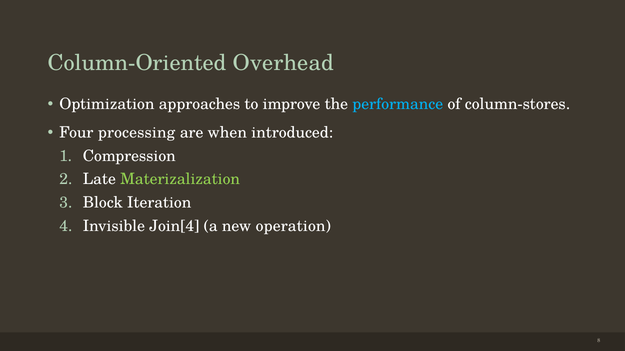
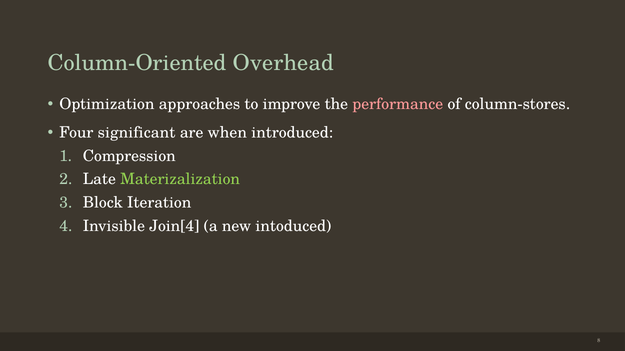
performance colour: light blue -> pink
processing: processing -> significant
operation: operation -> intoduced
